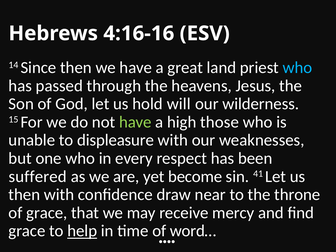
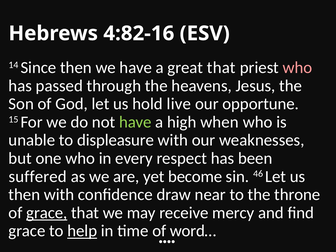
4:16-16: 4:16-16 -> 4:82-16
great land: land -> that
who at (297, 68) colour: light blue -> pink
will: will -> live
wilderness: wilderness -> opportune
those: those -> when
41: 41 -> 46
grace at (47, 213) underline: none -> present
